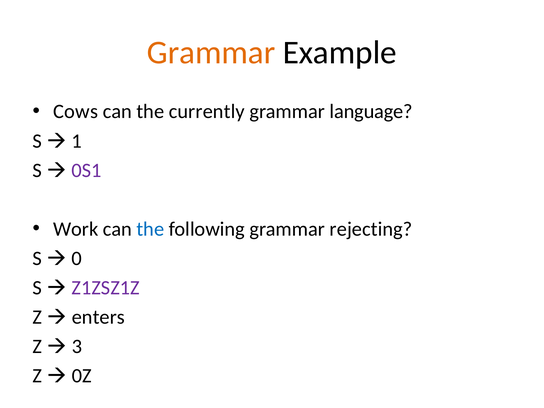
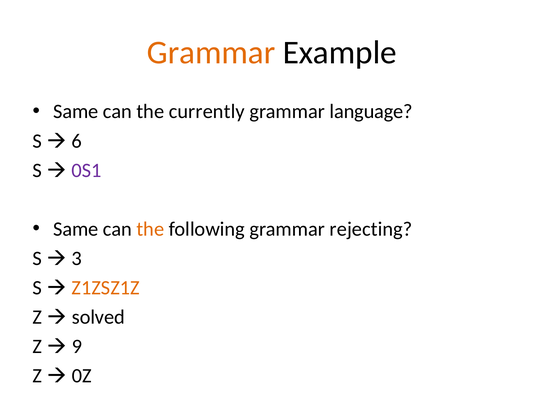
Cows at (76, 112): Cows -> Same
1: 1 -> 6
Work at (76, 229): Work -> Same
the at (150, 229) colour: blue -> orange
0: 0 -> 3
Z1ZSZ1Z colour: purple -> orange
enters: enters -> solved
3: 3 -> 9
